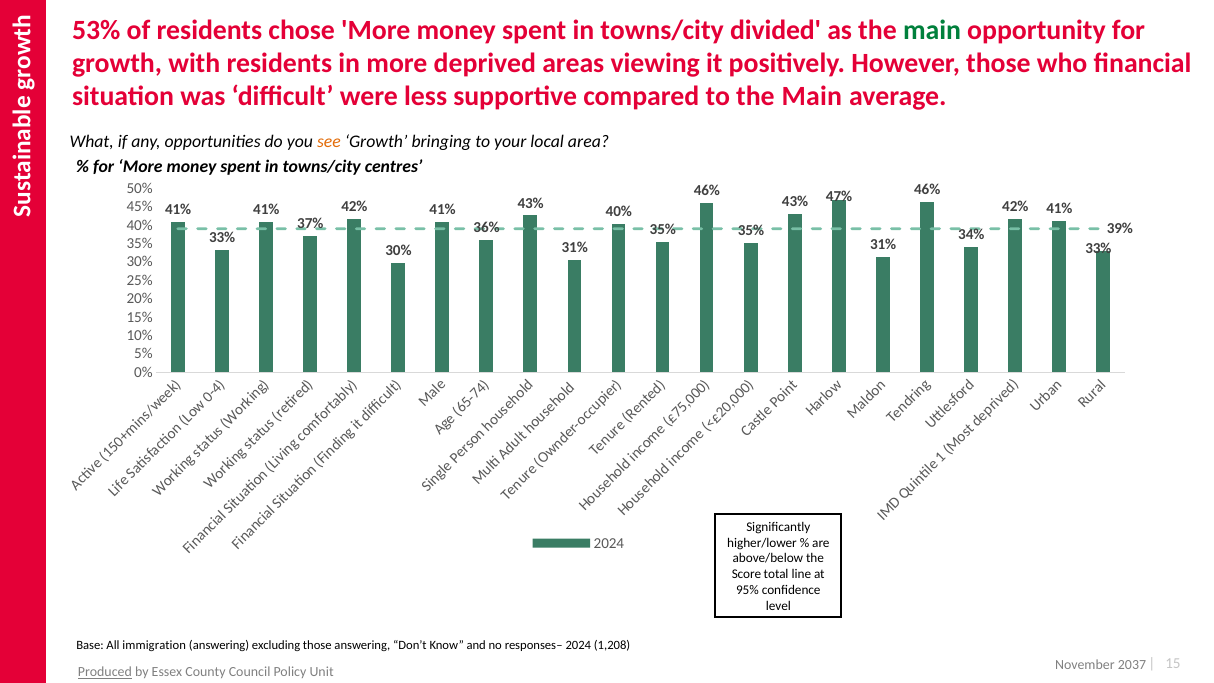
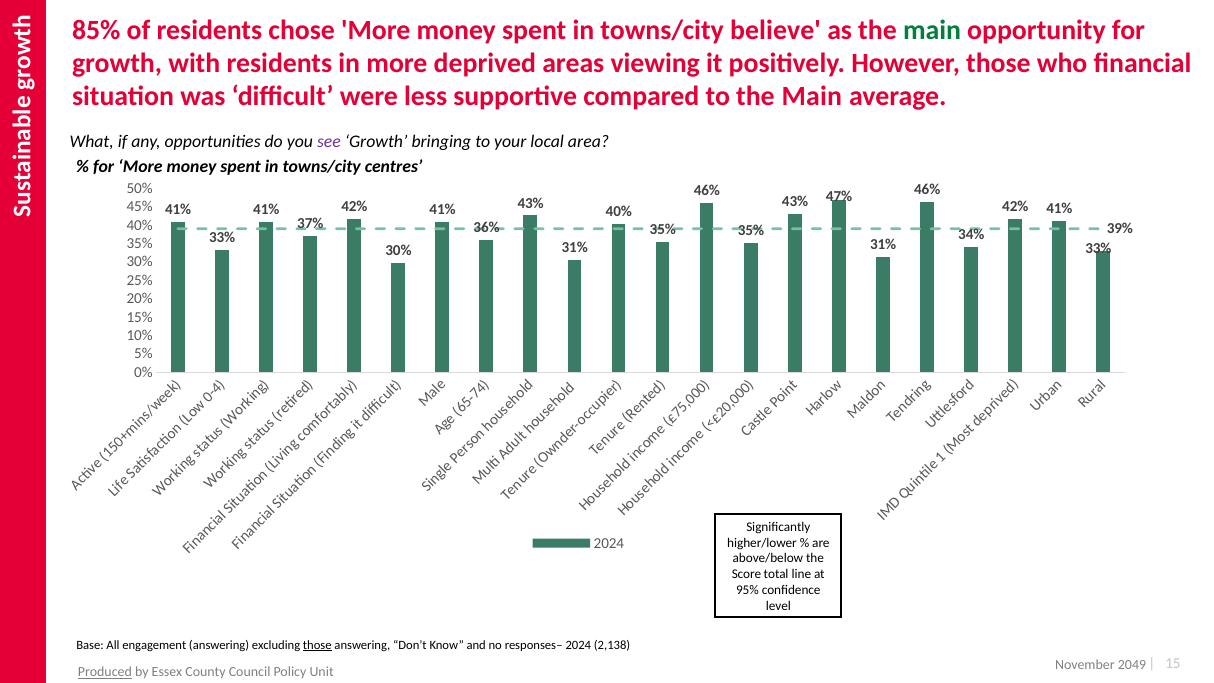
53%: 53% -> 85%
divided: divided -> believe
see colour: orange -> purple
immigration: immigration -> engagement
those at (317, 645) underline: none -> present
1,208: 1,208 -> 2,138
2037: 2037 -> 2049
